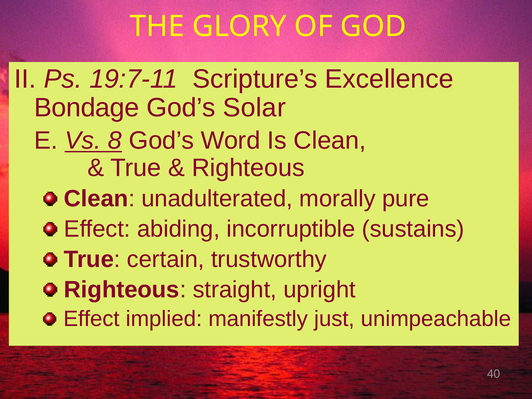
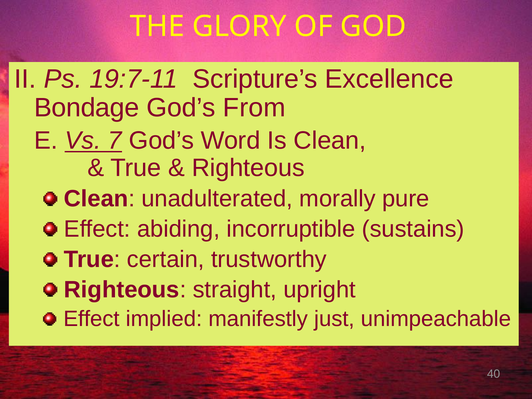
Solar: Solar -> From
8: 8 -> 7
